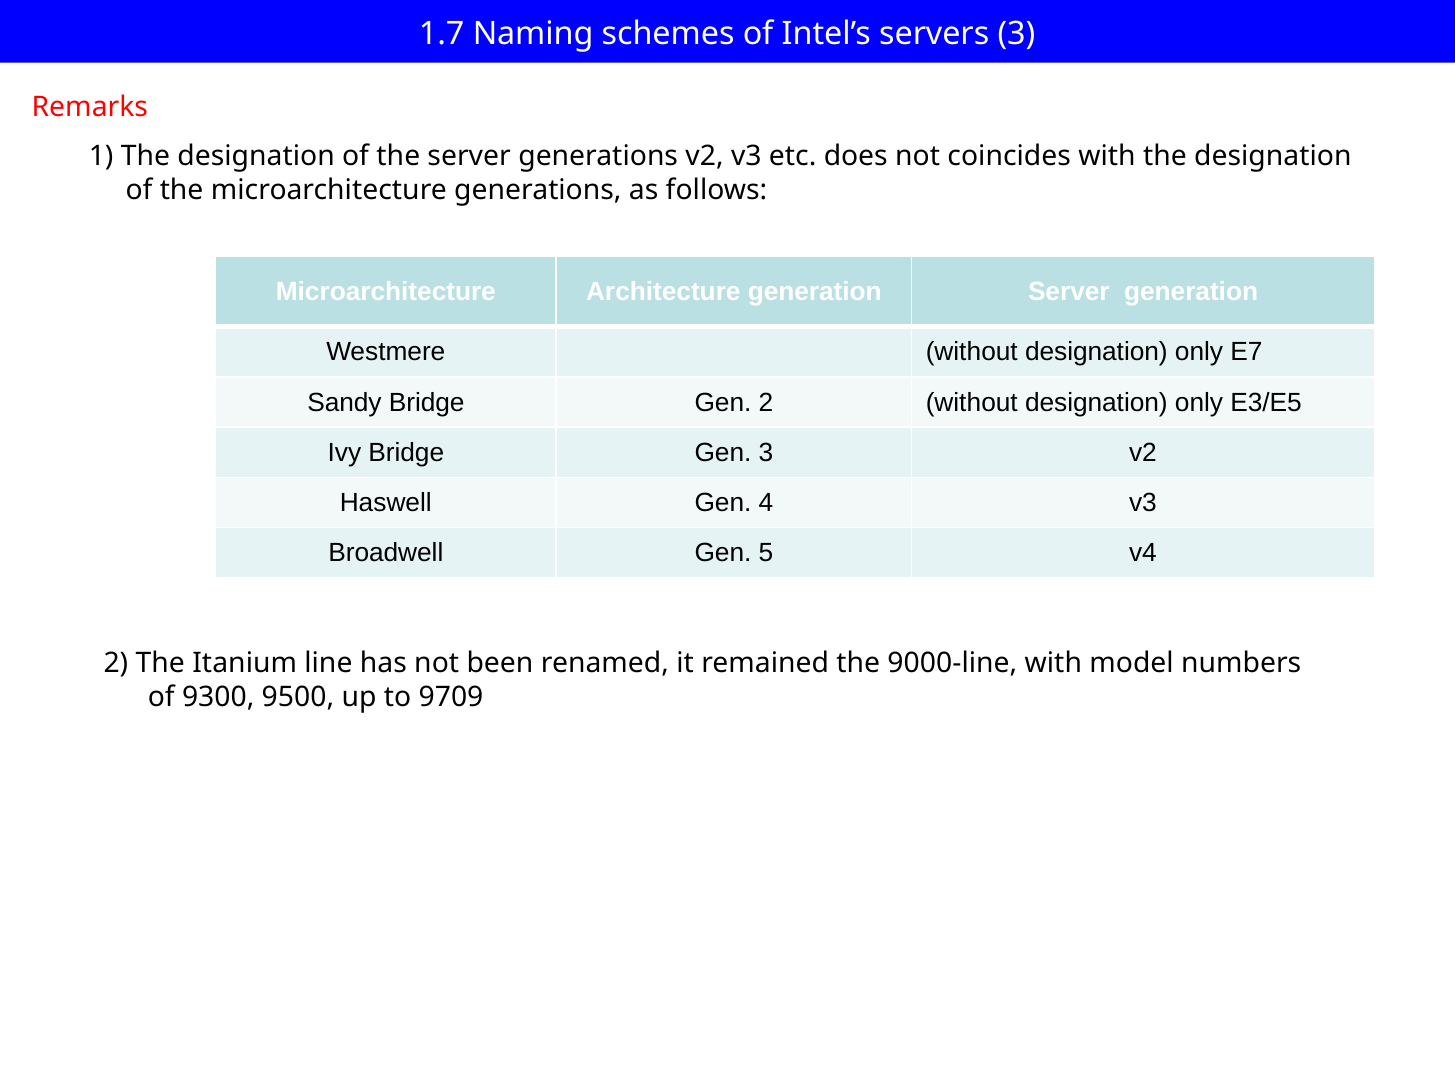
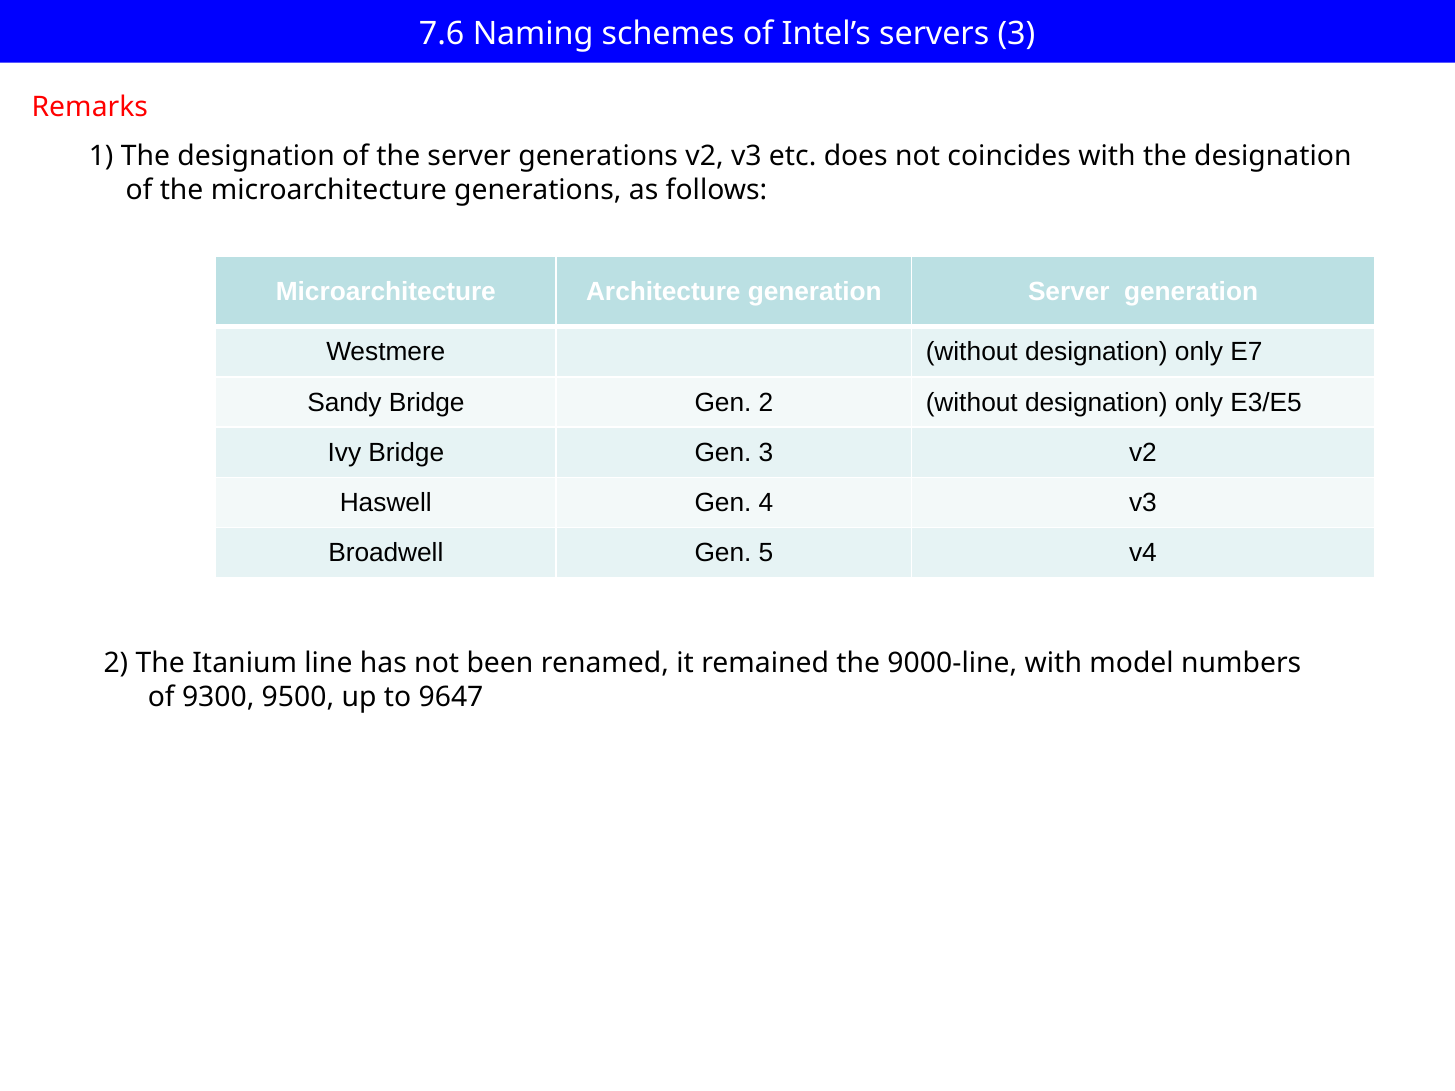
1.7: 1.7 -> 7.6
9709: 9709 -> 9647
